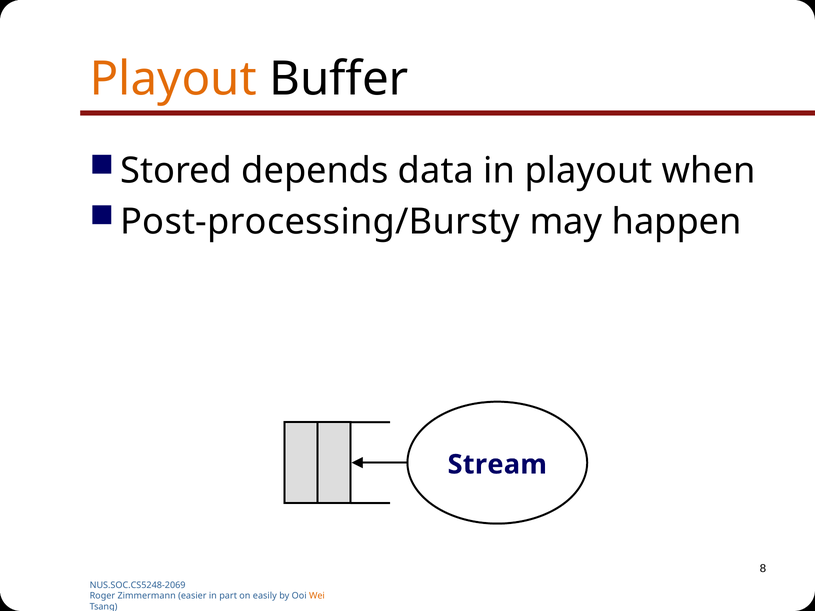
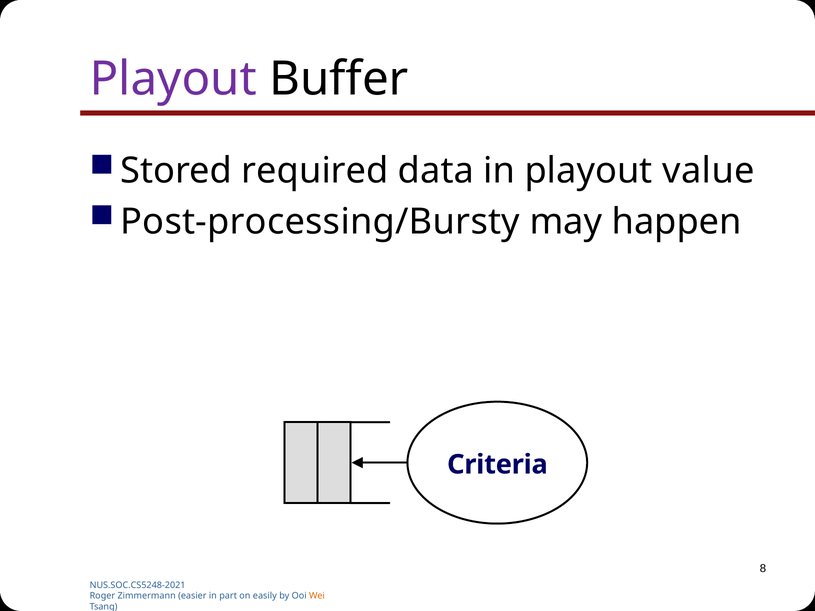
Playout at (173, 79) colour: orange -> purple
depends: depends -> required
when: when -> value
Stream: Stream -> Criteria
NUS.SOC.CS5248-2069: NUS.SOC.CS5248-2069 -> NUS.SOC.CS5248-2021
